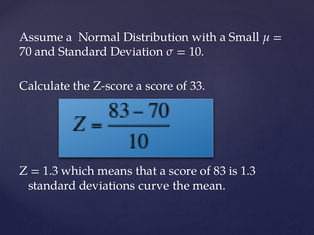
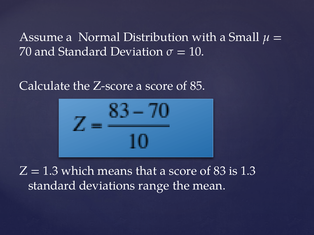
33: 33 -> 85
curve: curve -> range
